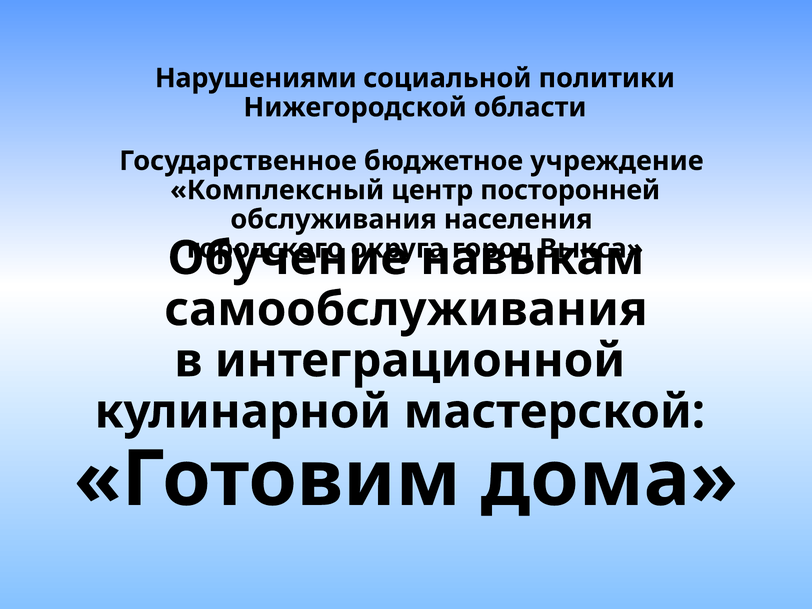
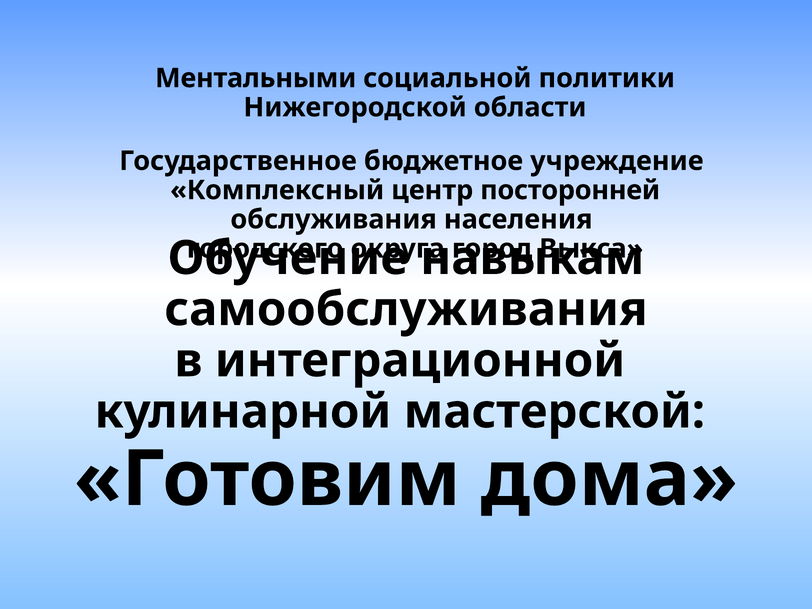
Нарушениями: Нарушениями -> Ментальными
